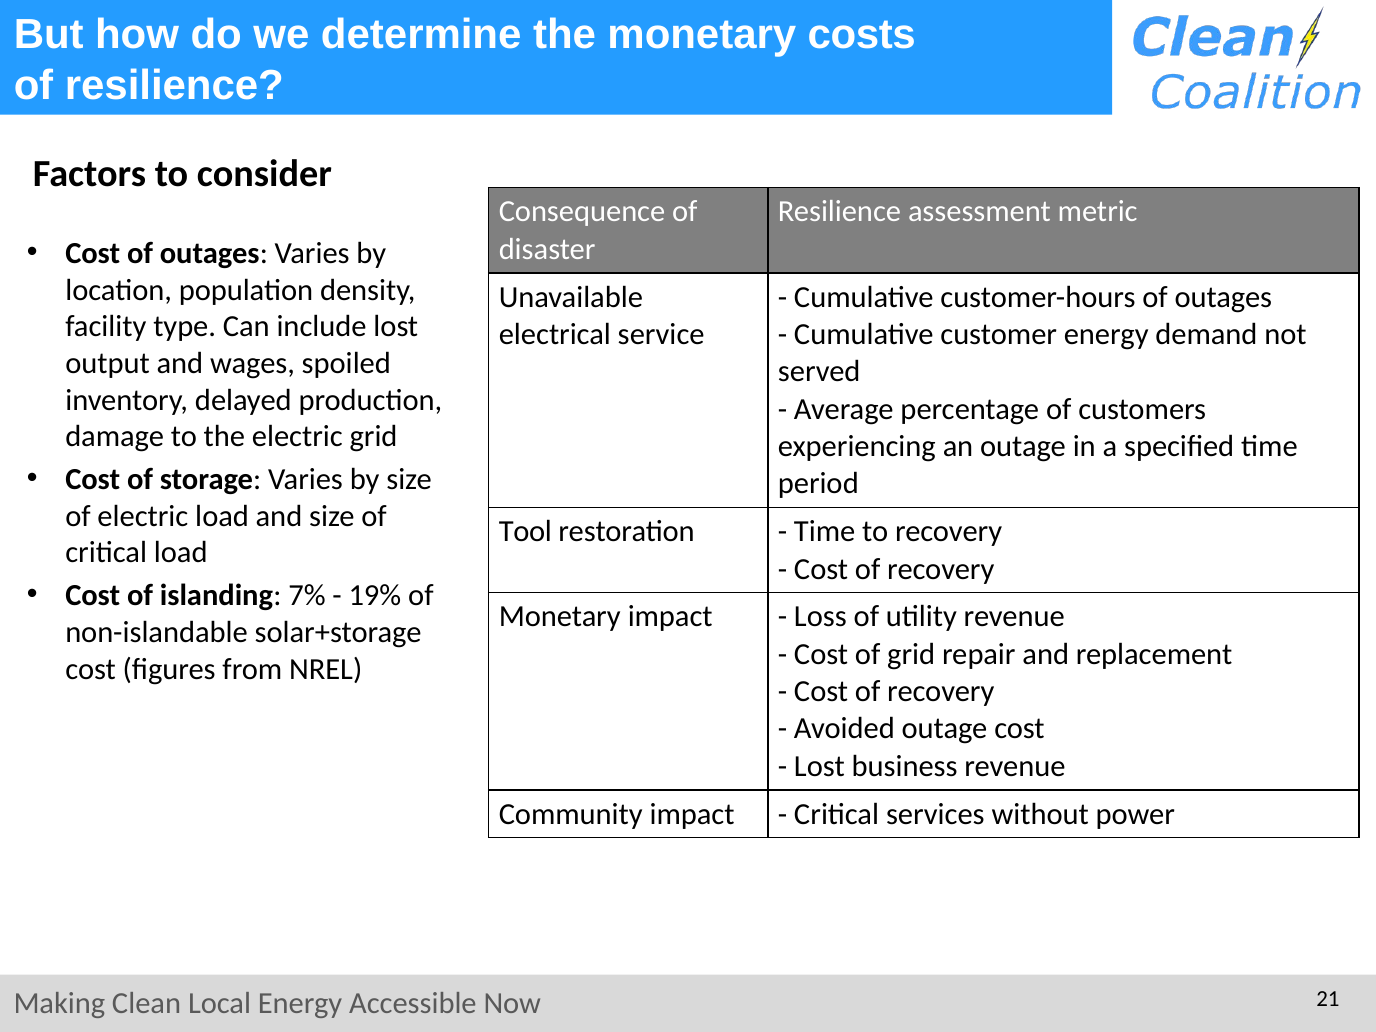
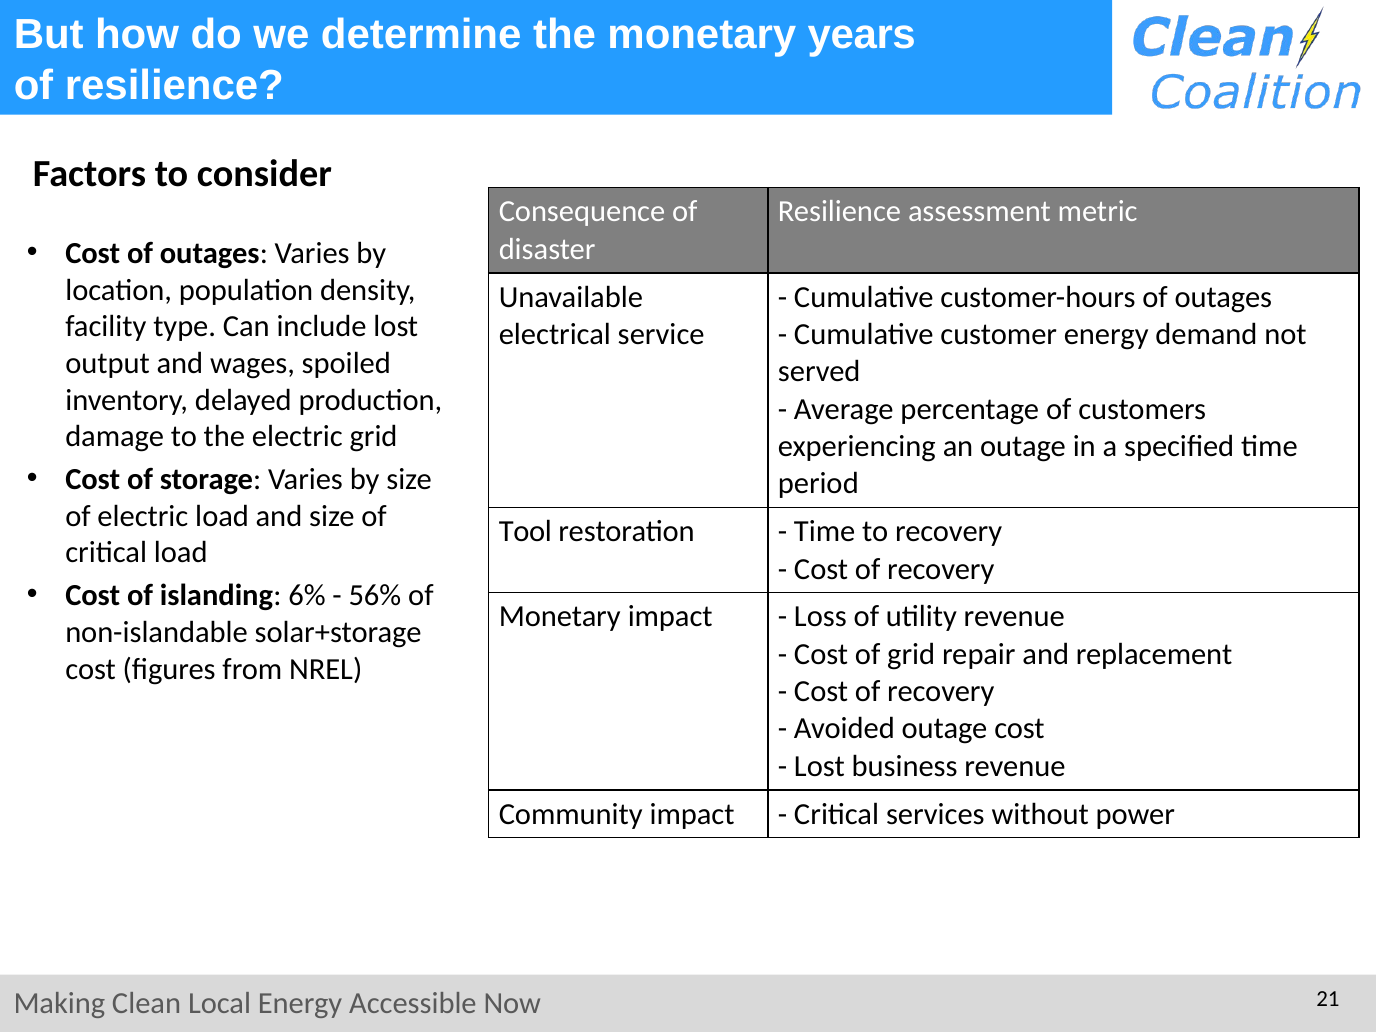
costs: costs -> years
7%: 7% -> 6%
19%: 19% -> 56%
